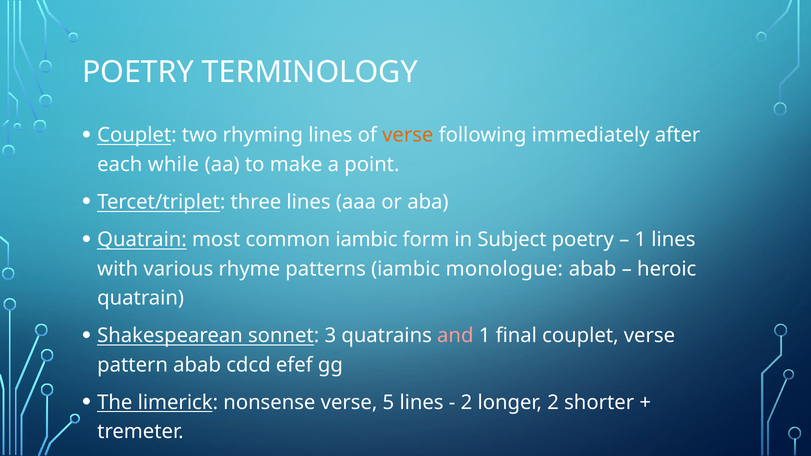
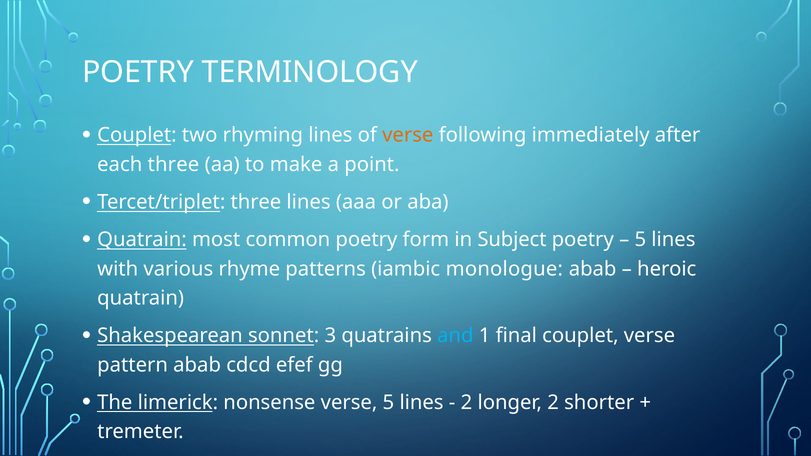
each while: while -> three
common iambic: iambic -> poetry
1 at (640, 240): 1 -> 5
and colour: pink -> light blue
